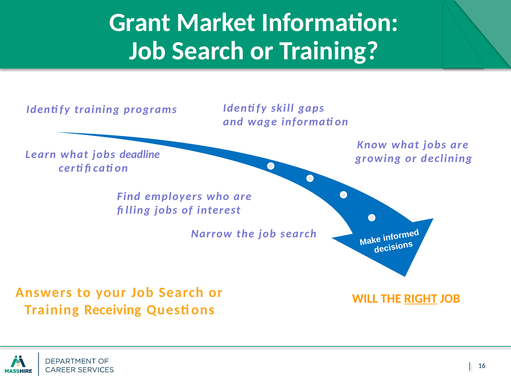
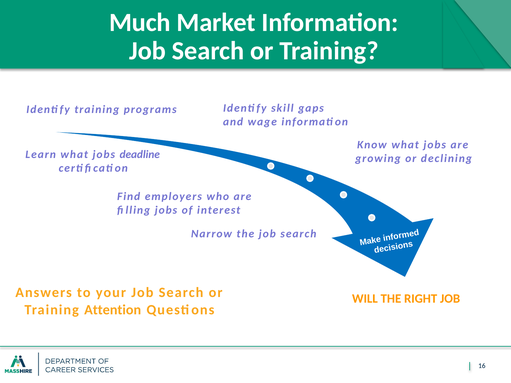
Grant: Grant -> Much
RIGHT underline: present -> none
Receiving: Receiving -> Attention
